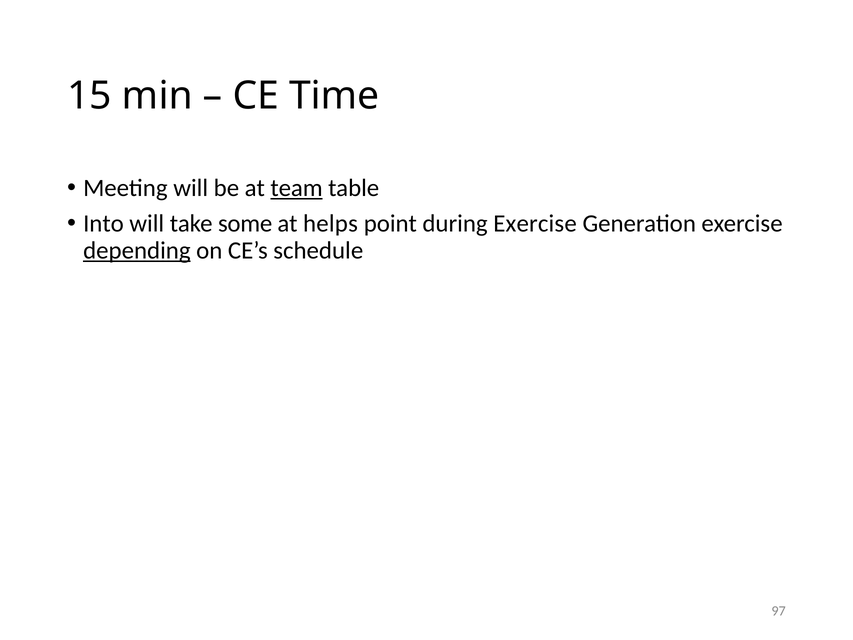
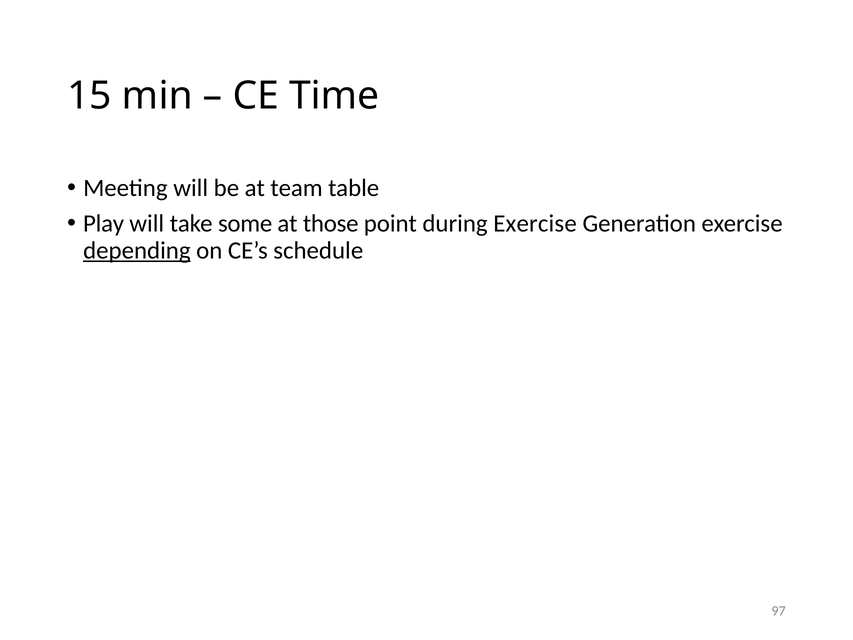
team underline: present -> none
Into: Into -> Play
helps: helps -> those
